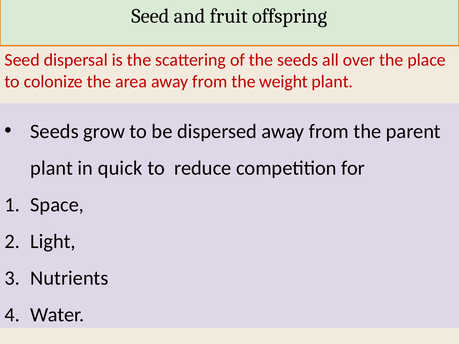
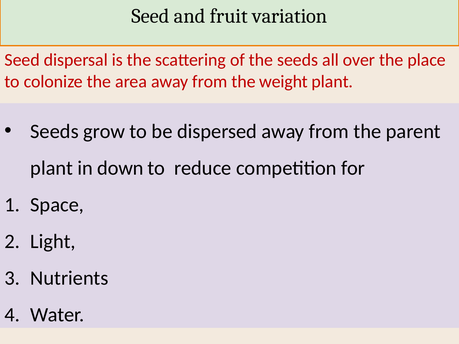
offspring: offspring -> variation
quick: quick -> down
